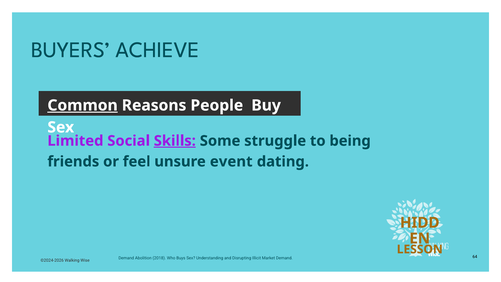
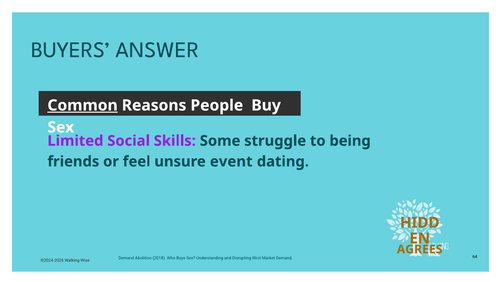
ACHIEVE: ACHIEVE -> ANSWER
Skills underline: present -> none
LESSON: LESSON -> AGREES
